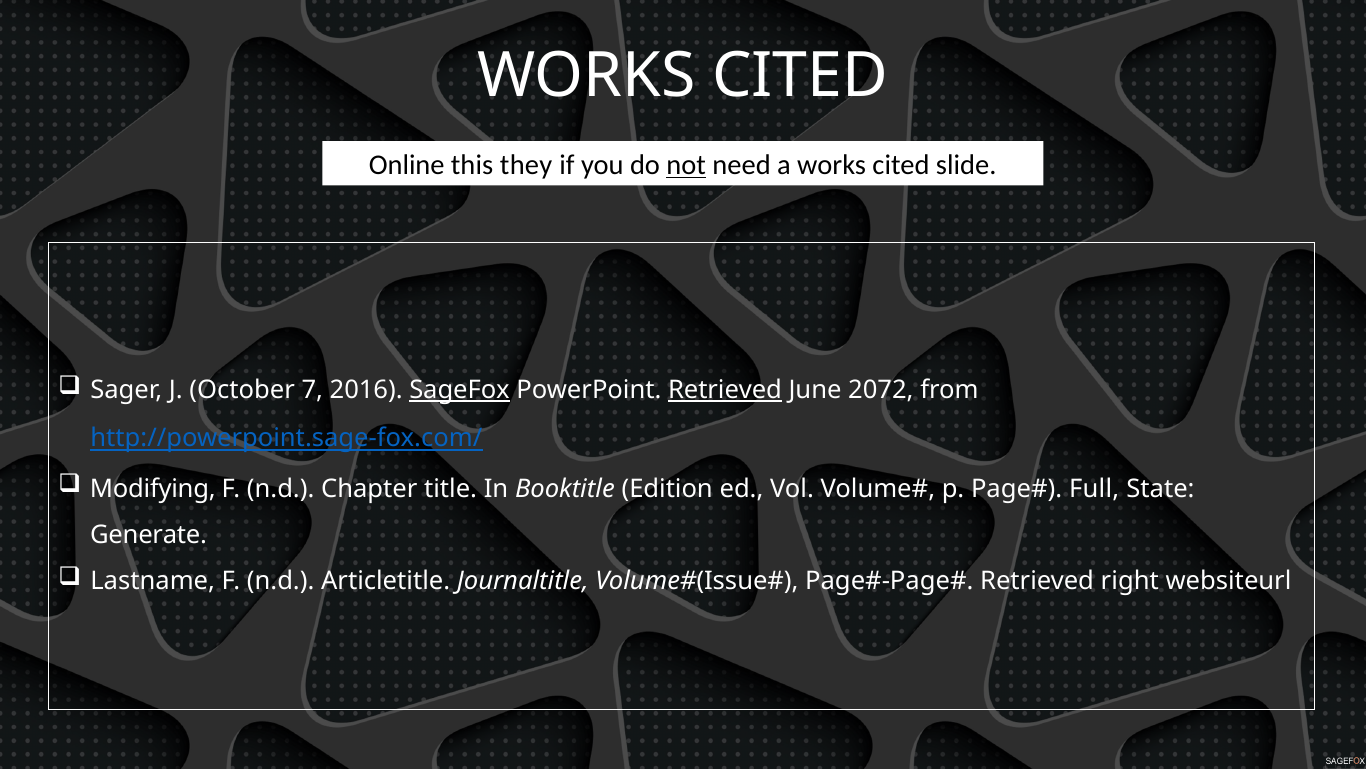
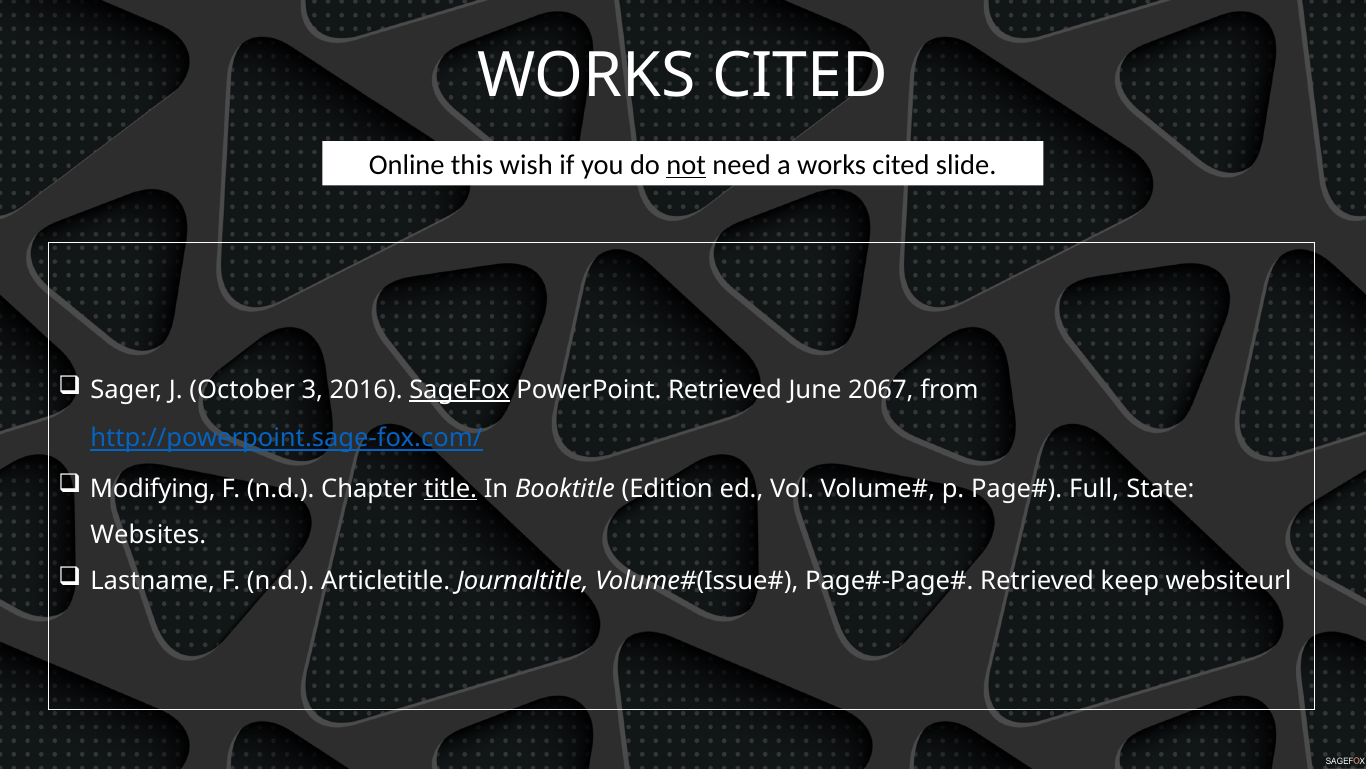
they: they -> wish
7: 7 -> 3
Retrieved at (725, 390) underline: present -> none
2072: 2072 -> 2067
title underline: none -> present
Generate: Generate -> Websites
right: right -> keep
